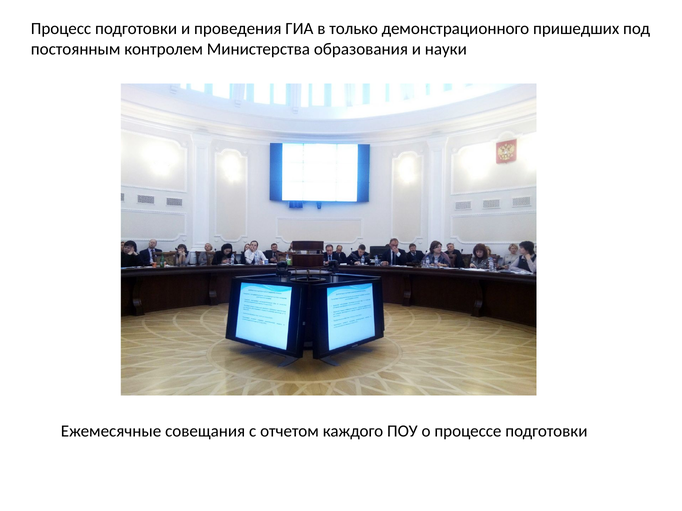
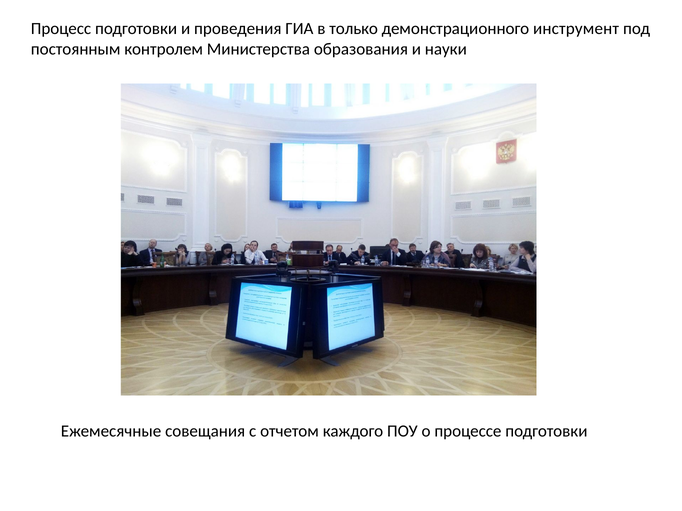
пришедших: пришедших -> инструмент
